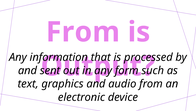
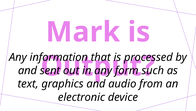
From at (83, 32): From -> Mark
